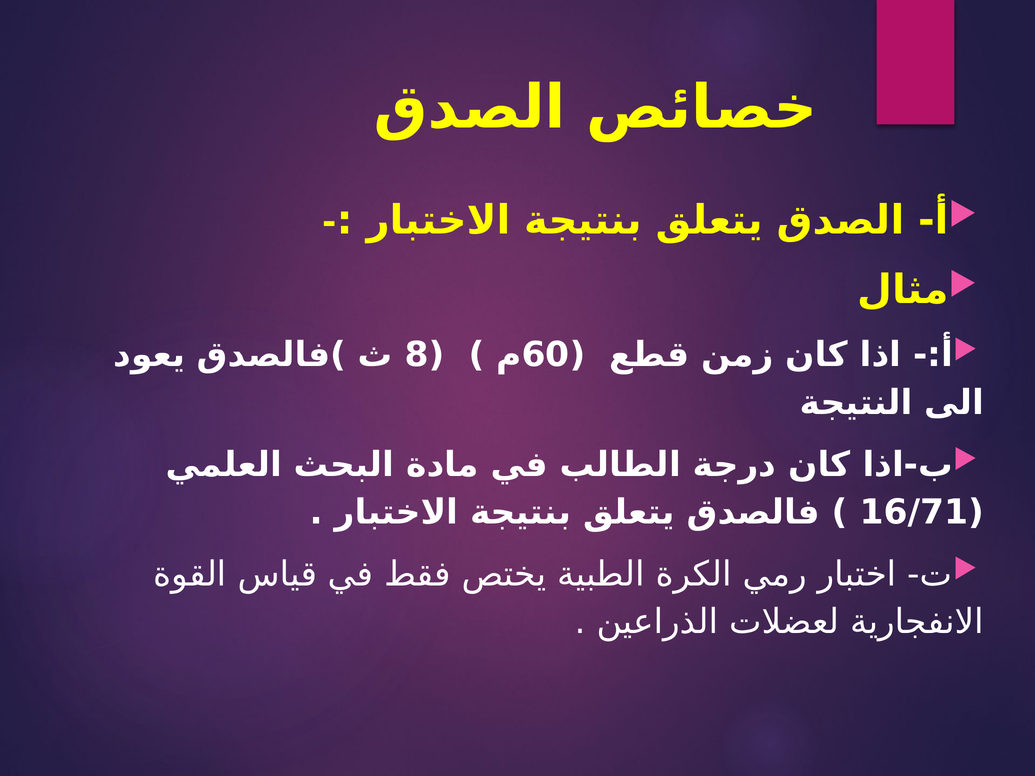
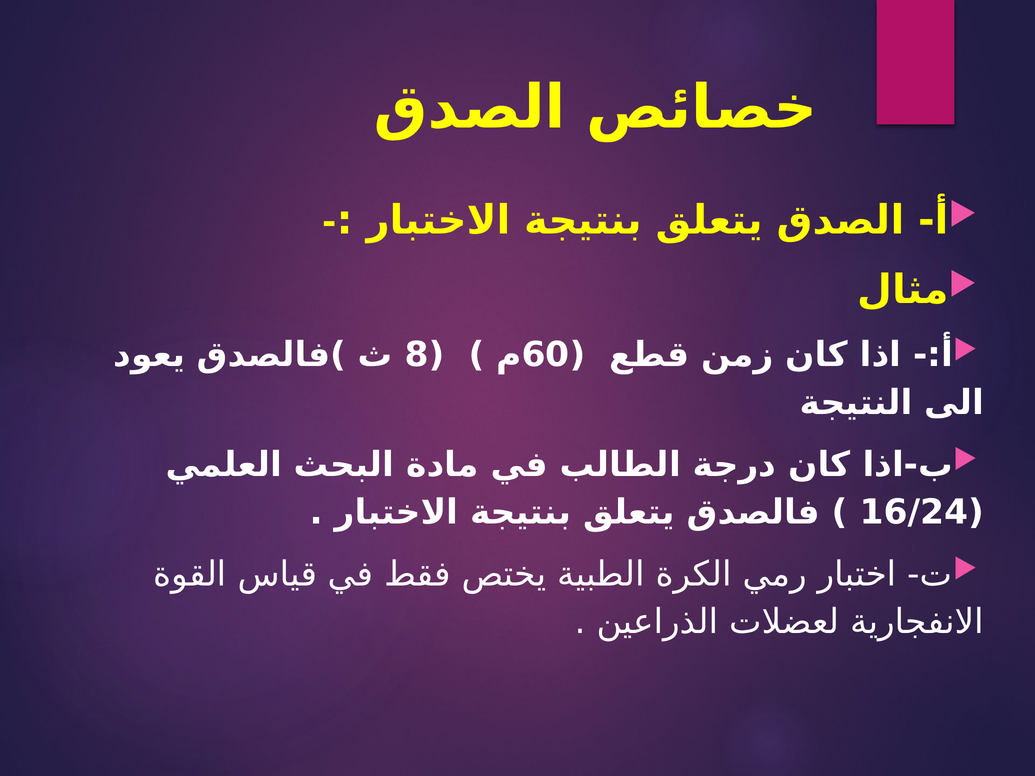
16/71: 16/71 -> 16/24
